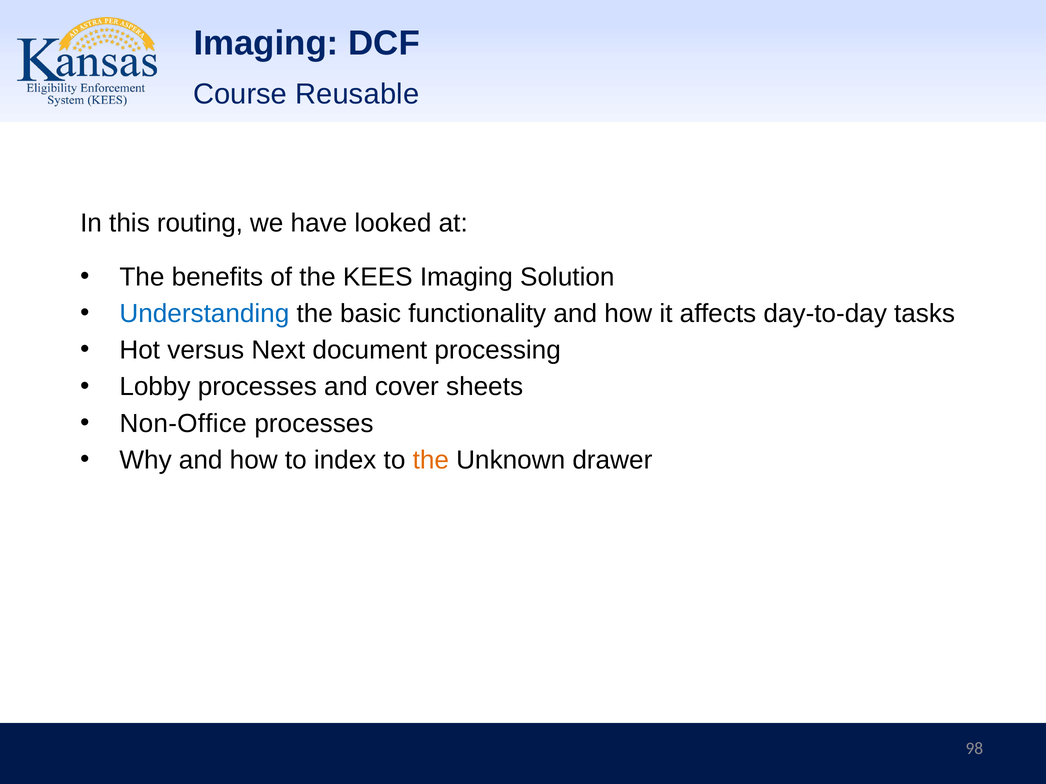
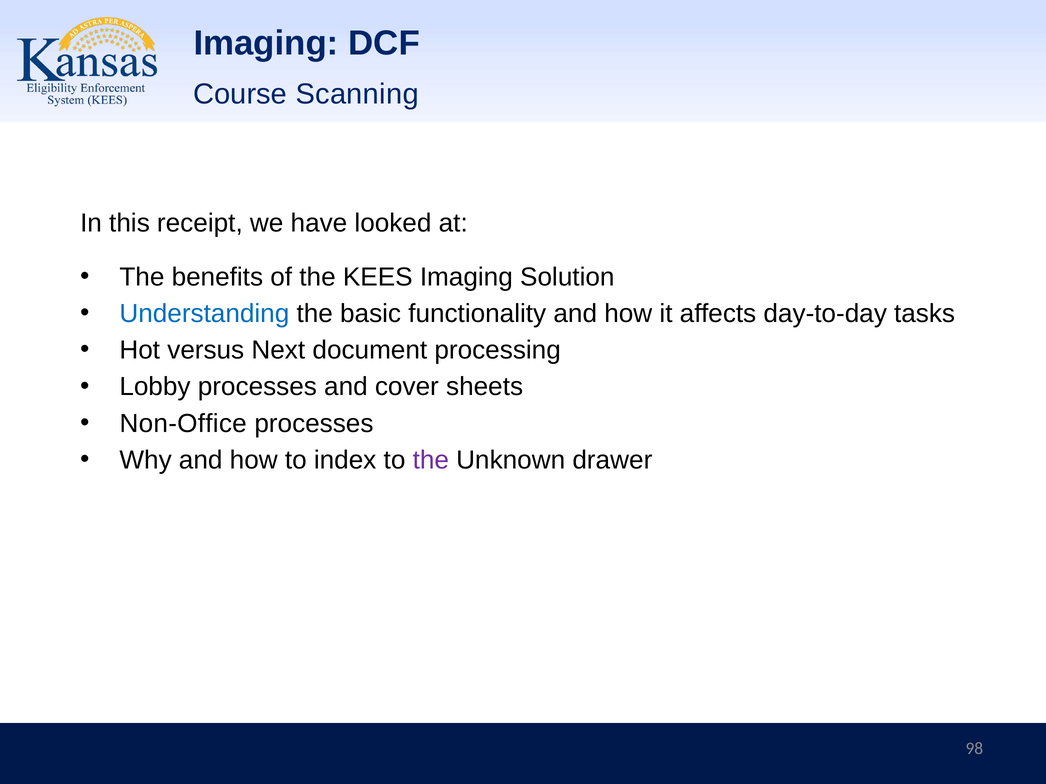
Reusable: Reusable -> Scanning
routing: routing -> receipt
the at (431, 460) colour: orange -> purple
